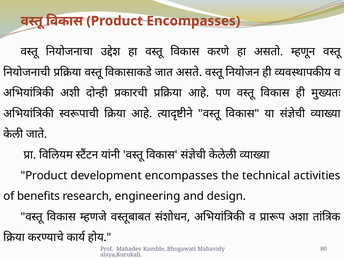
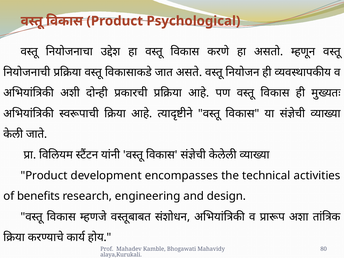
Product Encompasses: Encompasses -> Psychological
